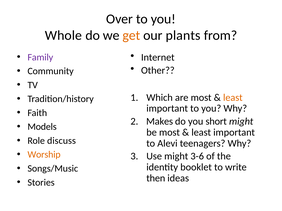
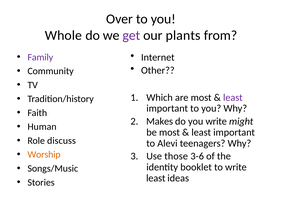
get colour: orange -> purple
least at (233, 98) colour: orange -> purple
you short: short -> write
Models: Models -> Human
Use might: might -> those
then at (156, 179): then -> least
